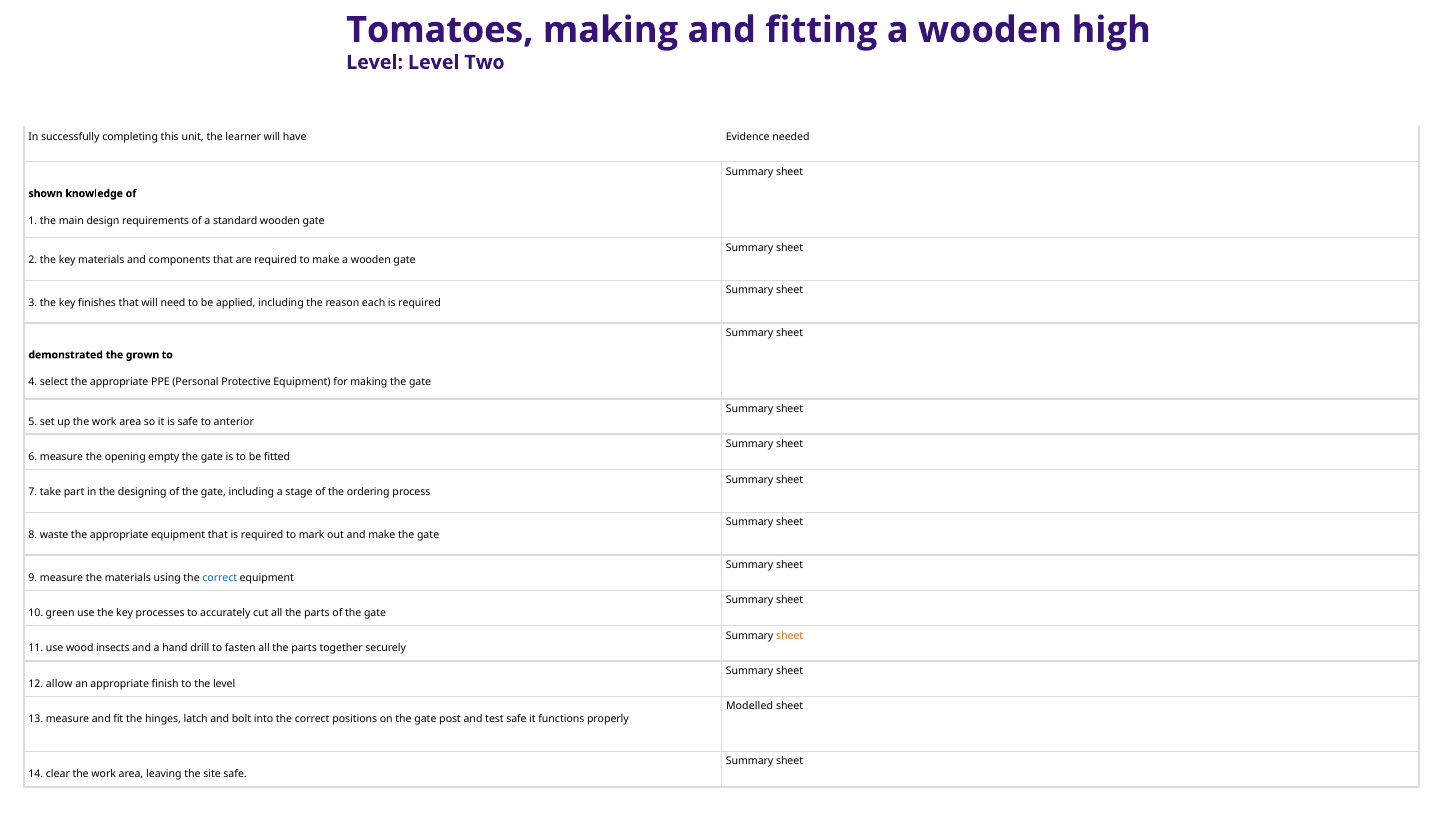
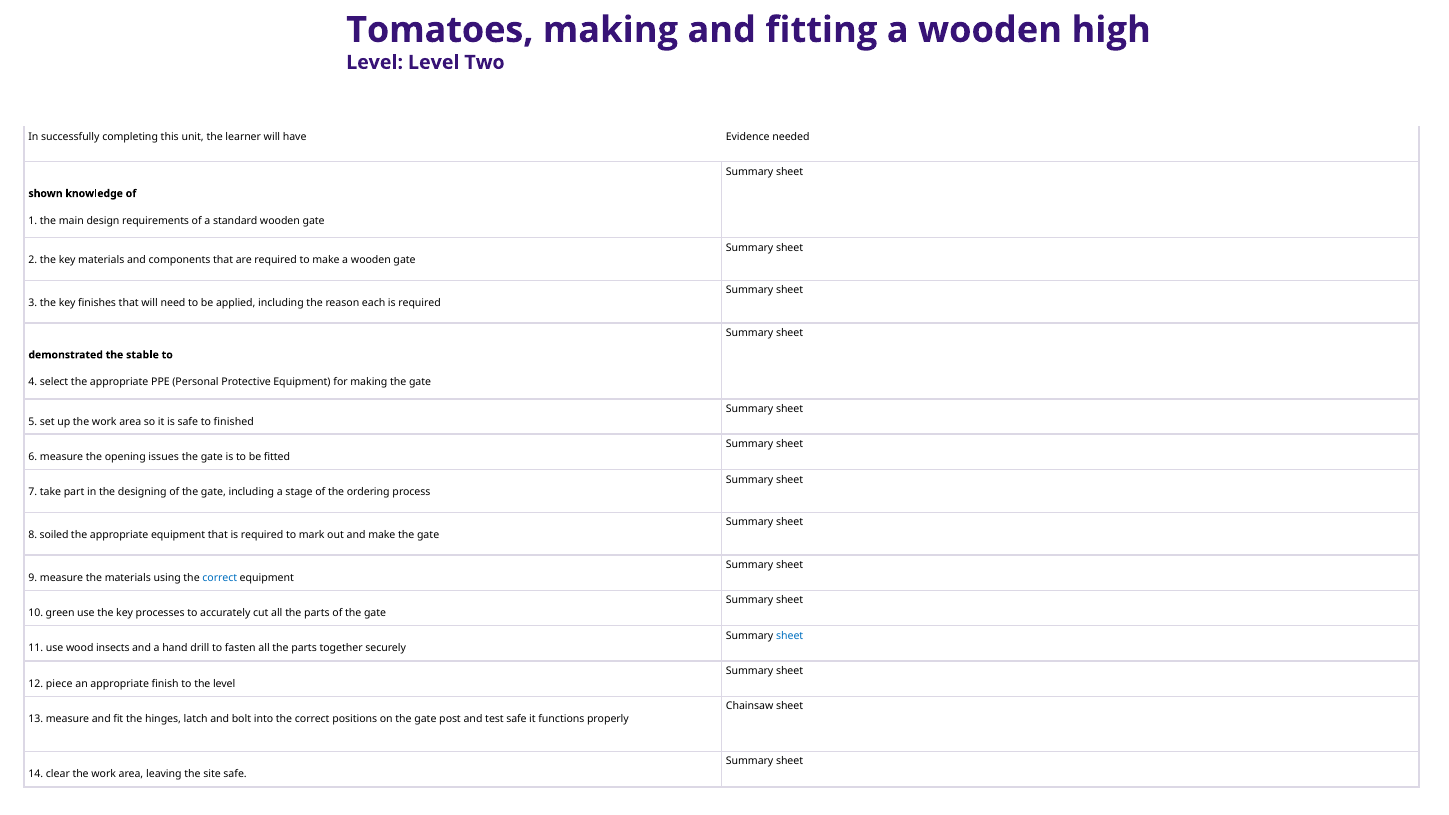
grown: grown -> stable
anterior: anterior -> finished
empty: empty -> issues
waste: waste -> soiled
sheet at (790, 636) colour: orange -> blue
allow: allow -> piece
Modelled: Modelled -> Chainsaw
